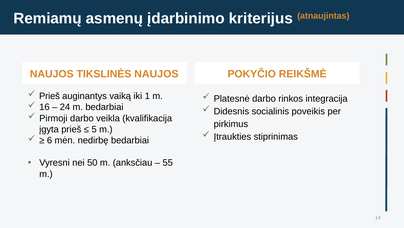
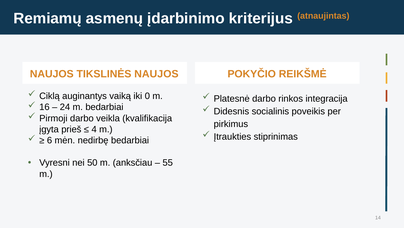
Prieš at (50, 96): Prieš -> Ciklą
1: 1 -> 0
5: 5 -> 4
